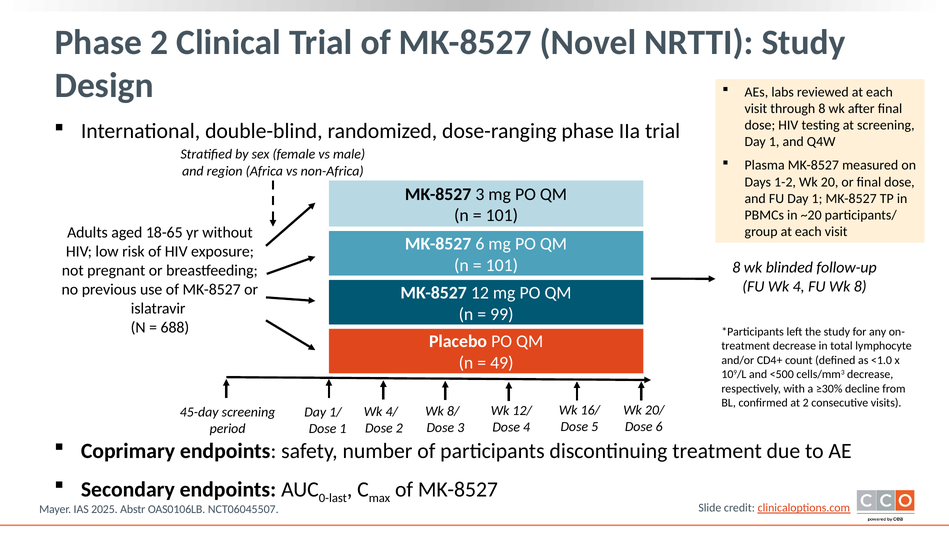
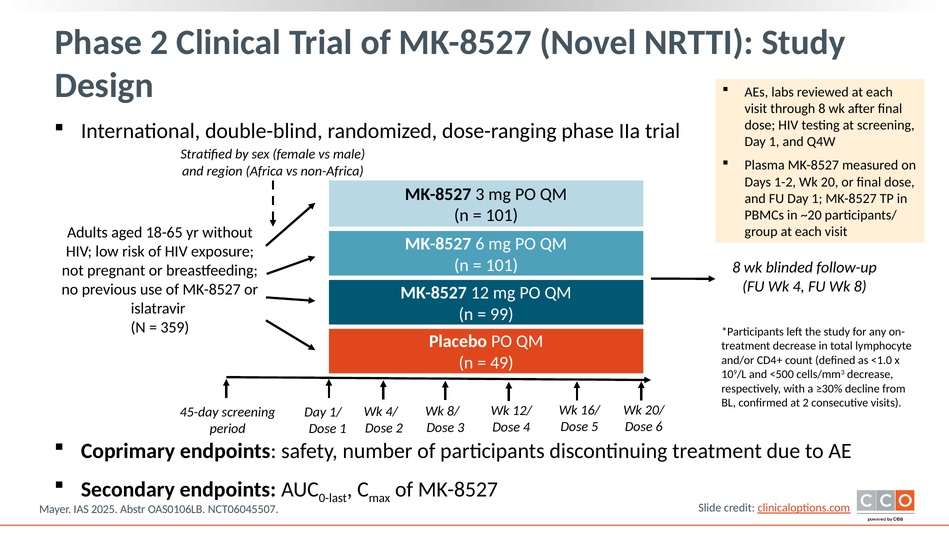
688: 688 -> 359
